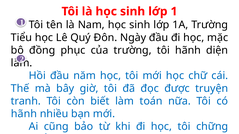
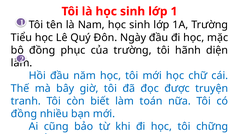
hãnh at (24, 114): hãnh -> đồng
